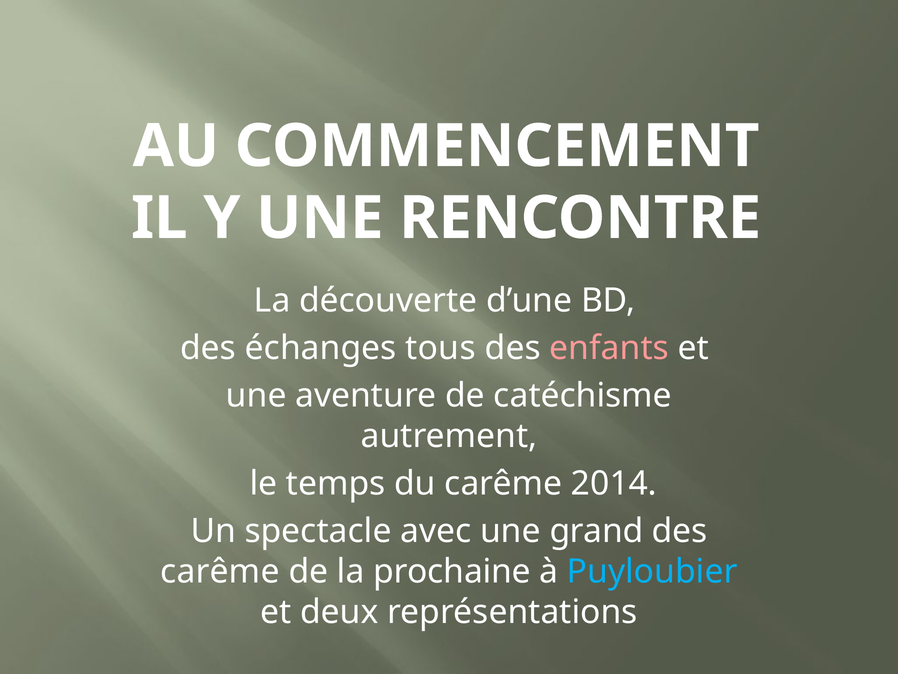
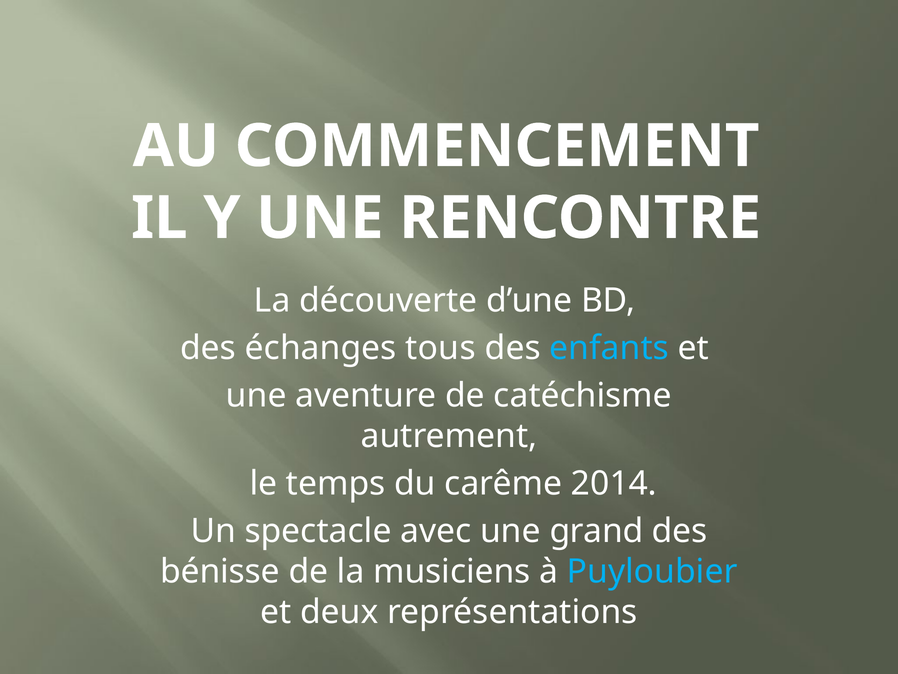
enfants colour: pink -> light blue
carême at (220, 571): carême -> bénisse
prochaine: prochaine -> musiciens
